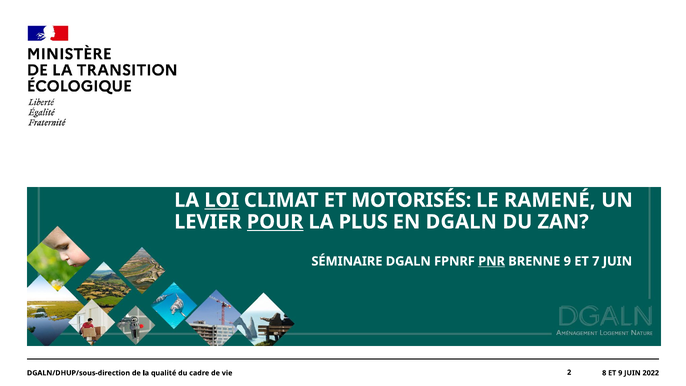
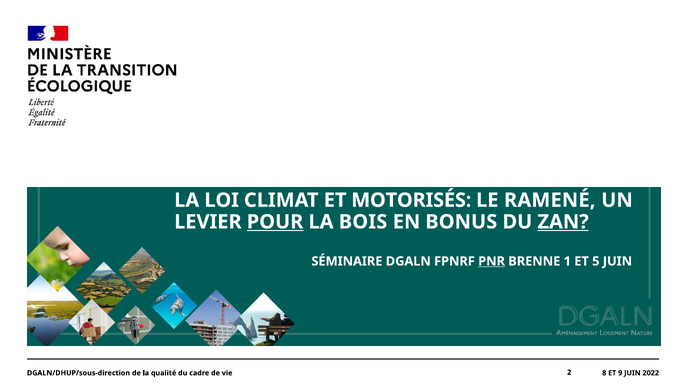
LOI underline: present -> none
PLUS: PLUS -> BOIS
EN DGALN: DGALN -> BONUS
ZAN underline: none -> present
BRENNE 9: 9 -> 1
7: 7 -> 5
